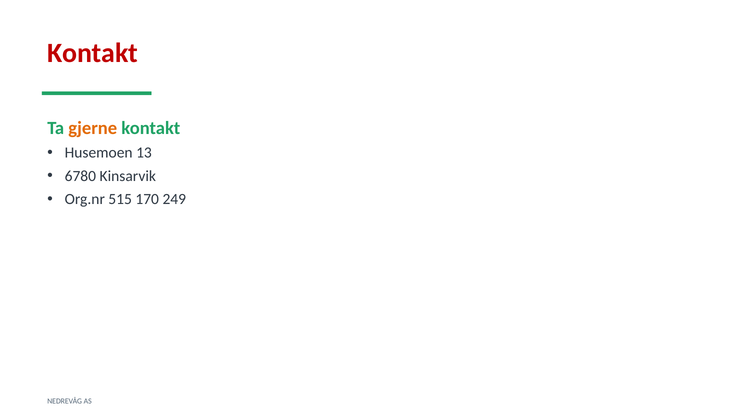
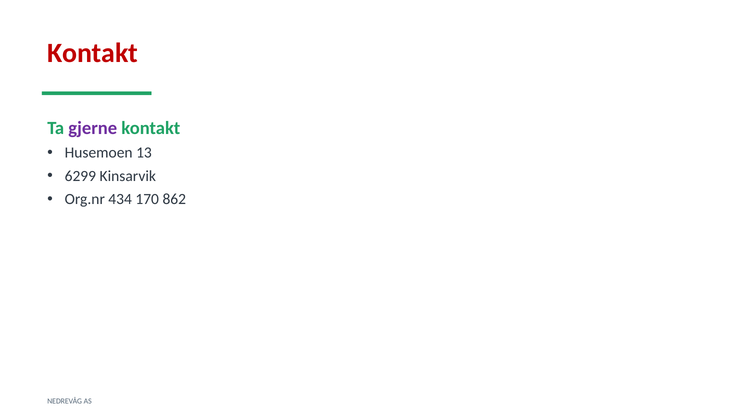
gjerne colour: orange -> purple
6780: 6780 -> 6299
515: 515 -> 434
249: 249 -> 862
